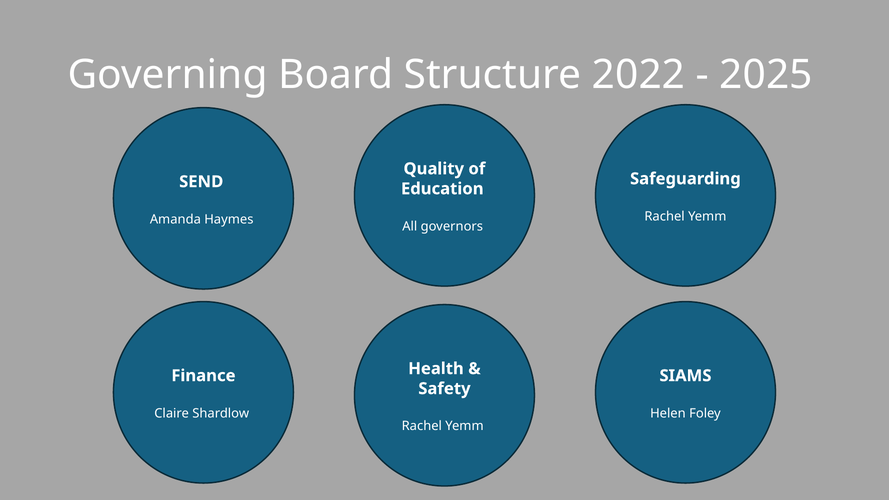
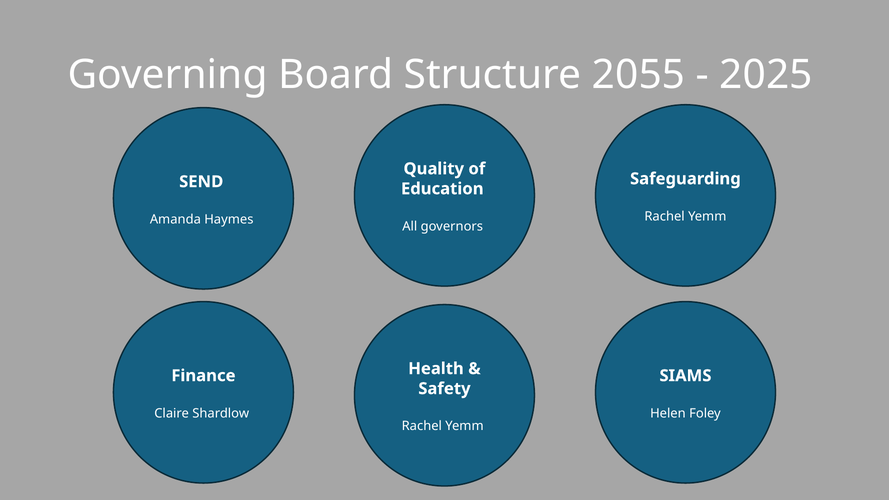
2022: 2022 -> 2055
